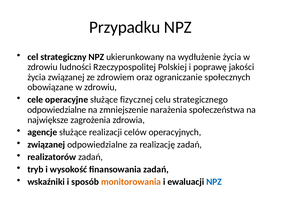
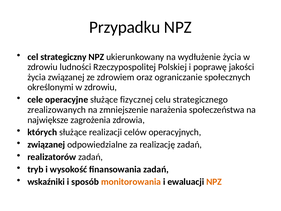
obowiązane: obowiązane -> określonymi
odpowiedzialne at (57, 110): odpowiedzialne -> zrealizowanych
agencje: agencje -> których
NPZ at (214, 182) colour: blue -> orange
